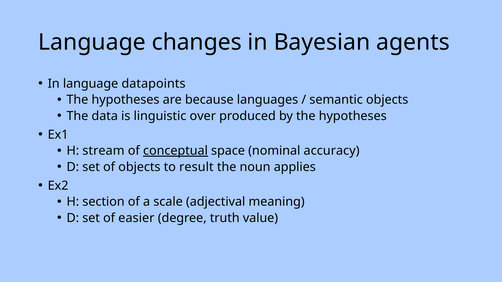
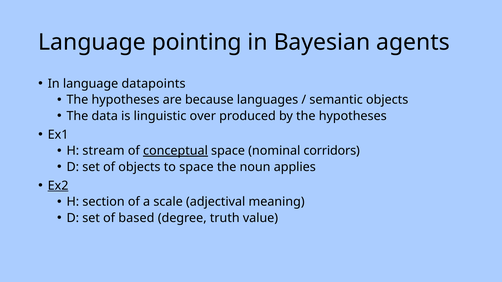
changes: changes -> pointing
accuracy: accuracy -> corridors
to result: result -> space
Ex2 underline: none -> present
easier: easier -> based
